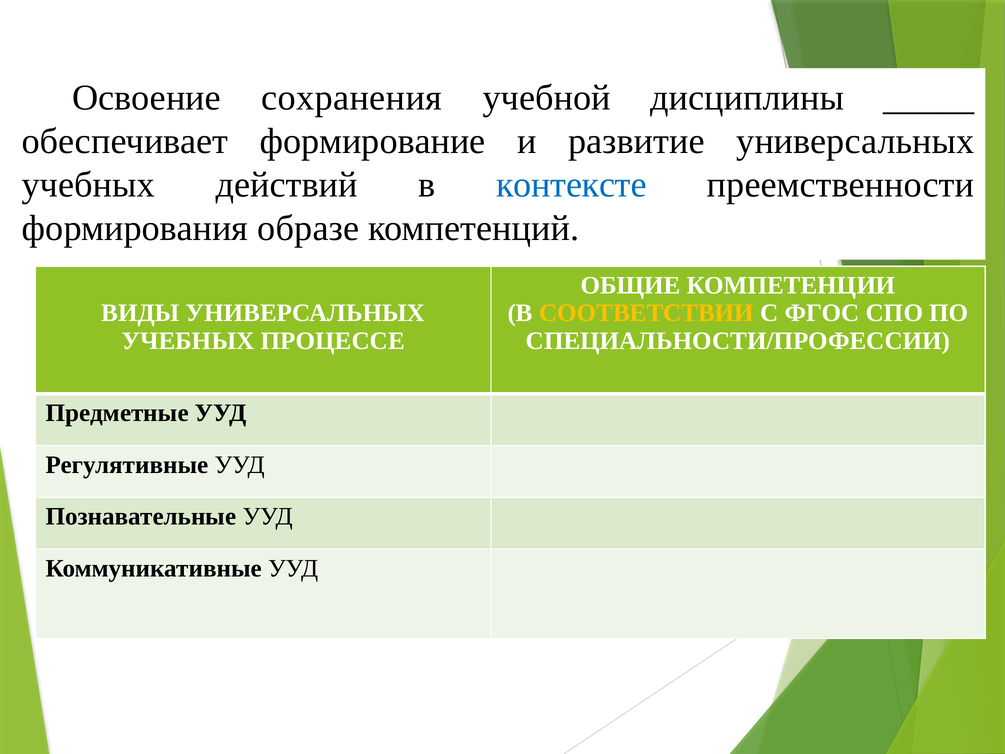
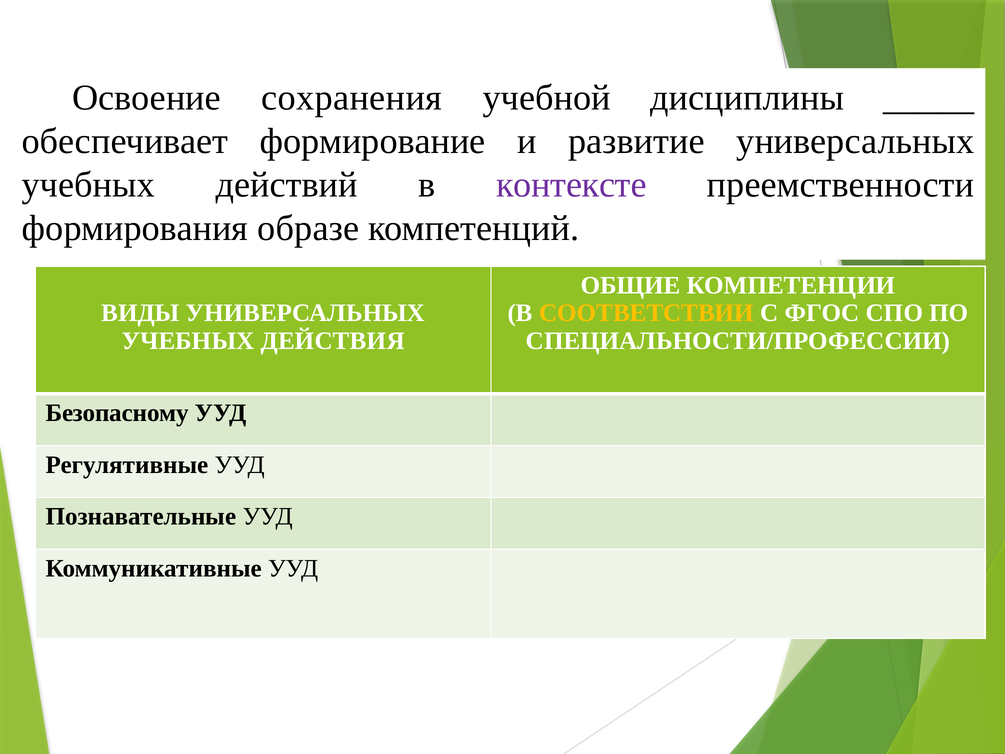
контексте colour: blue -> purple
ПРОЦЕССЕ: ПРОЦЕССЕ -> ДЕЙСТВИЯ
Предметные: Предметные -> Безопасному
